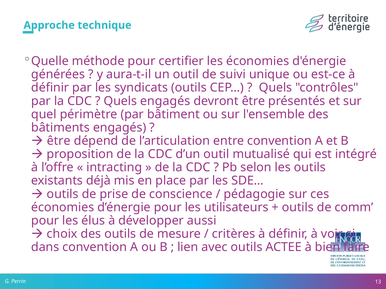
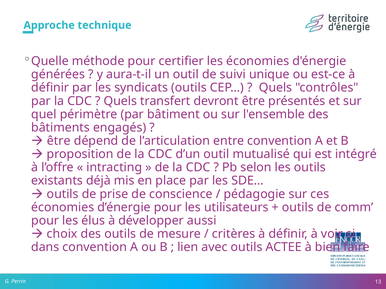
Quels engagés: engagés -> transfert
